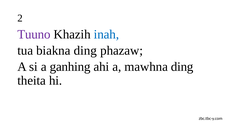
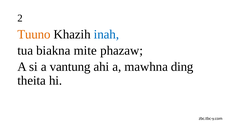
Tuuno colour: purple -> orange
biakna ding: ding -> mite
ganhing: ganhing -> vantung
